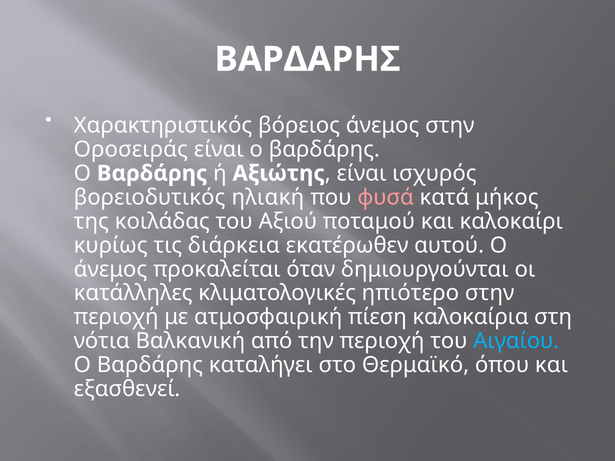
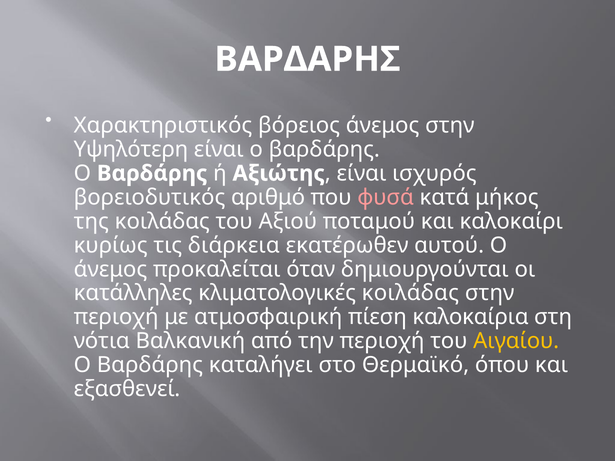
Οροσειράς: Οροσειράς -> Υψηλότερη
ηλιακή: ηλιακή -> αριθμό
κλιματολογικές ηπιότερο: ηπιότερο -> κοιλάδας
Αιγαίου colour: light blue -> yellow
